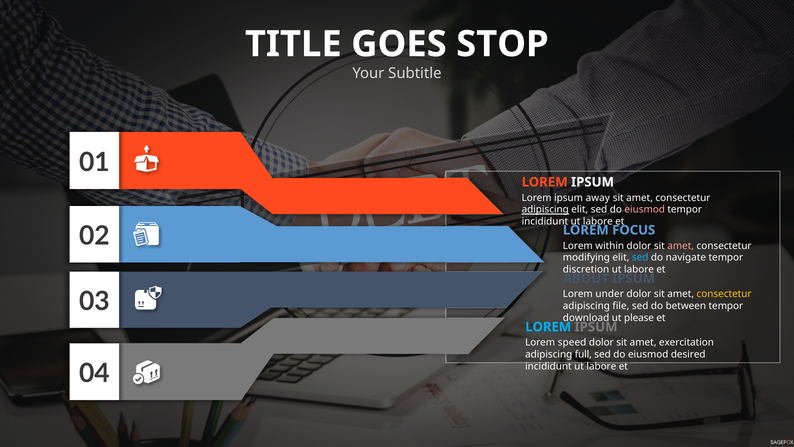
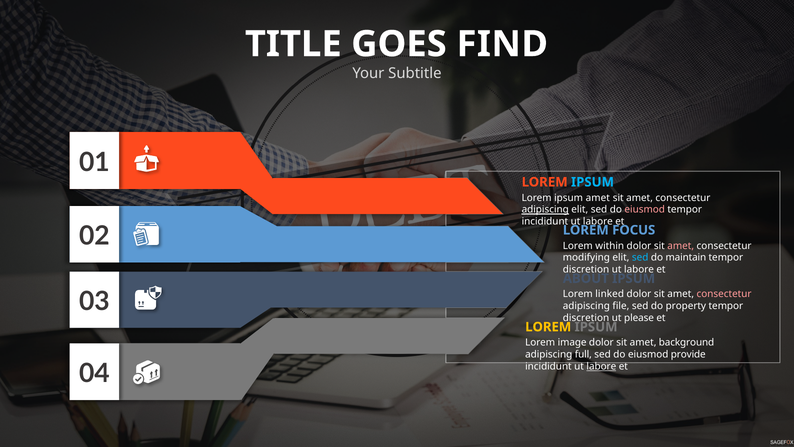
STOP: STOP -> FIND
IPSUM at (593, 182) colour: white -> light blue
ipsum away: away -> amet
navigate: navigate -> maintain
under: under -> linked
consectetur at (724, 294) colour: yellow -> pink
between: between -> property
download at (586, 318): download -> discretion
LOREM at (548, 327) colour: light blue -> yellow
speed: speed -> image
exercitation: exercitation -> background
desired: desired -> provide
labore at (601, 366) underline: none -> present
